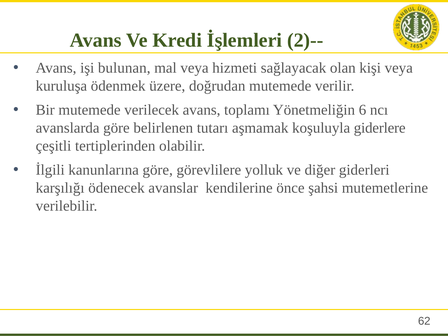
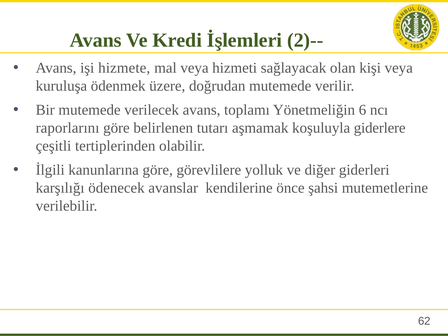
bulunan: bulunan -> hizmete
avanslarda: avanslarda -> raporlarını
